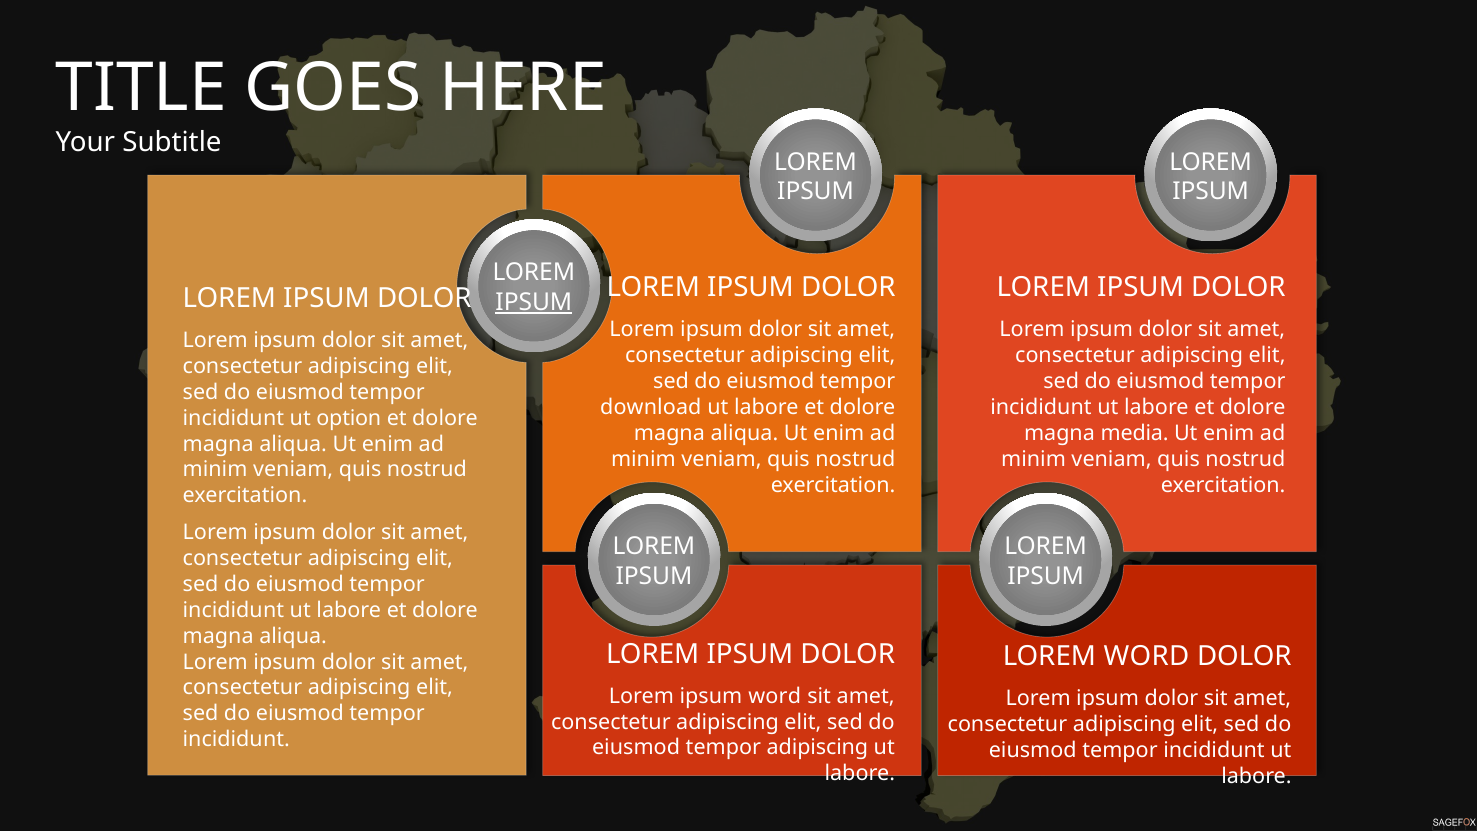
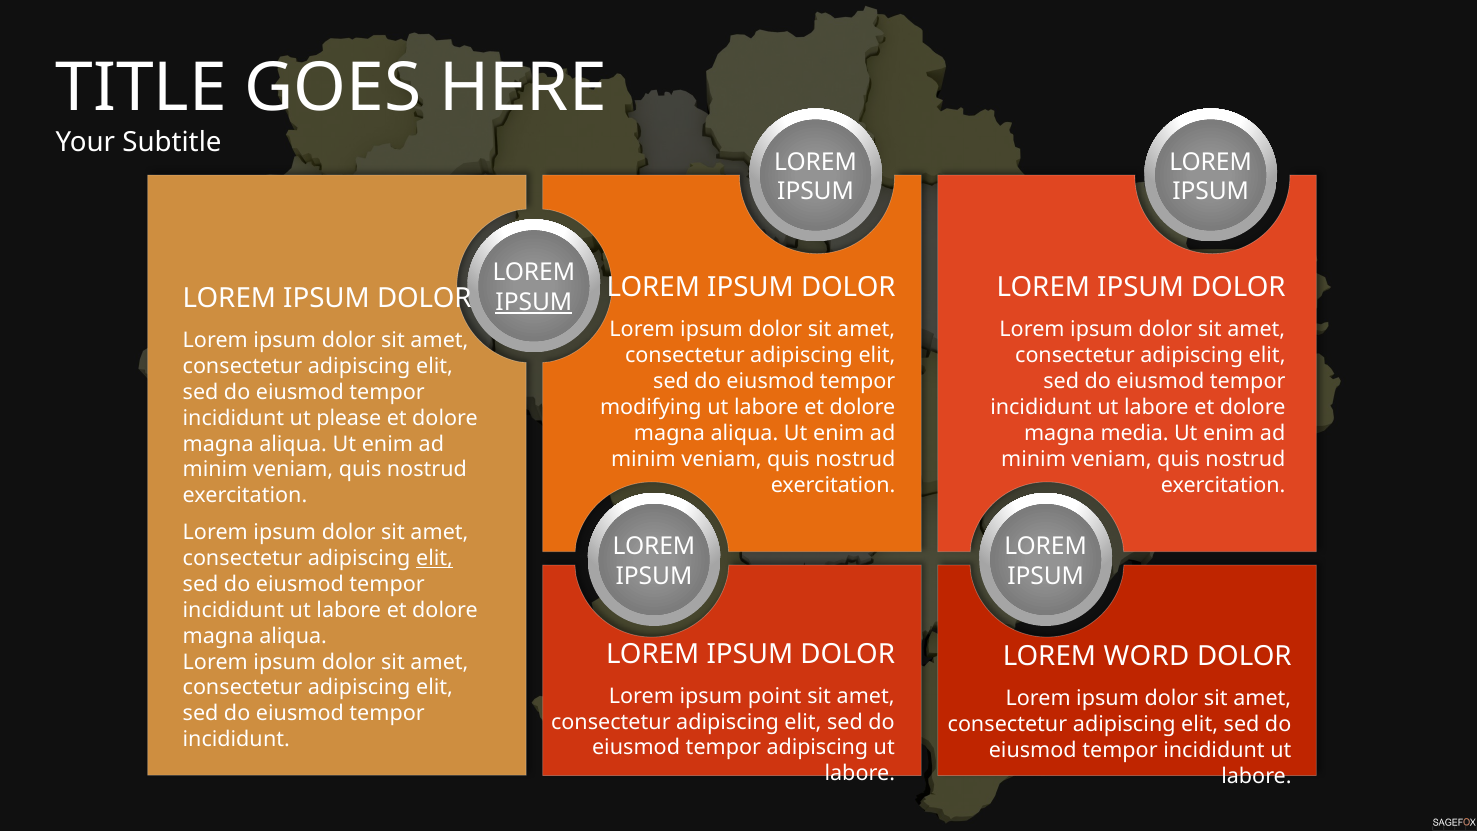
download: download -> modifying
option: option -> please
elit at (435, 558) underline: none -> present
ipsum word: word -> point
